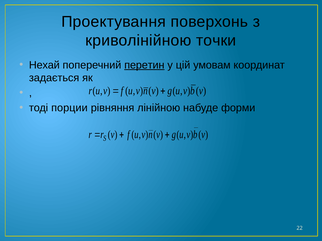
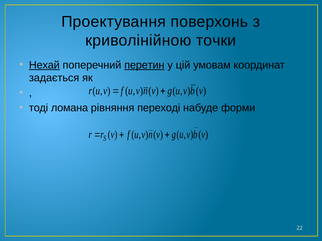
Нехай underline: none -> present
порции: порции -> ломана
лінійною: лінійною -> переході
